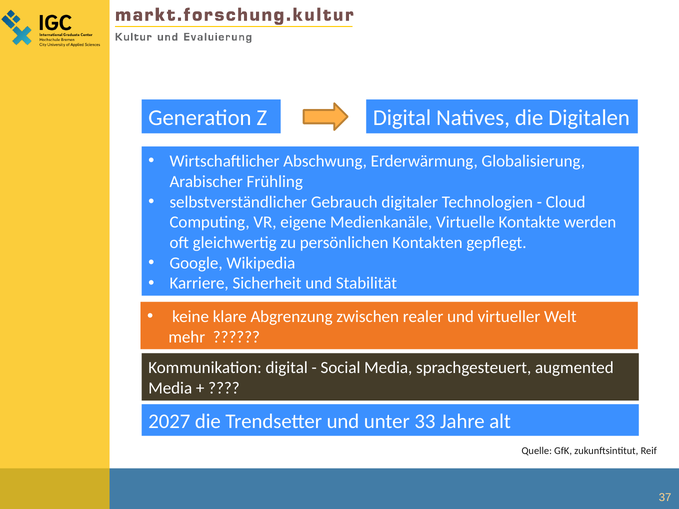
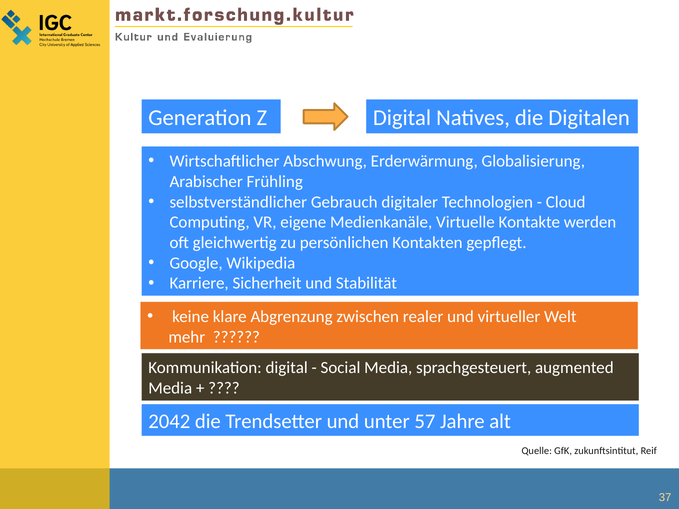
2027: 2027 -> 2042
33: 33 -> 57
